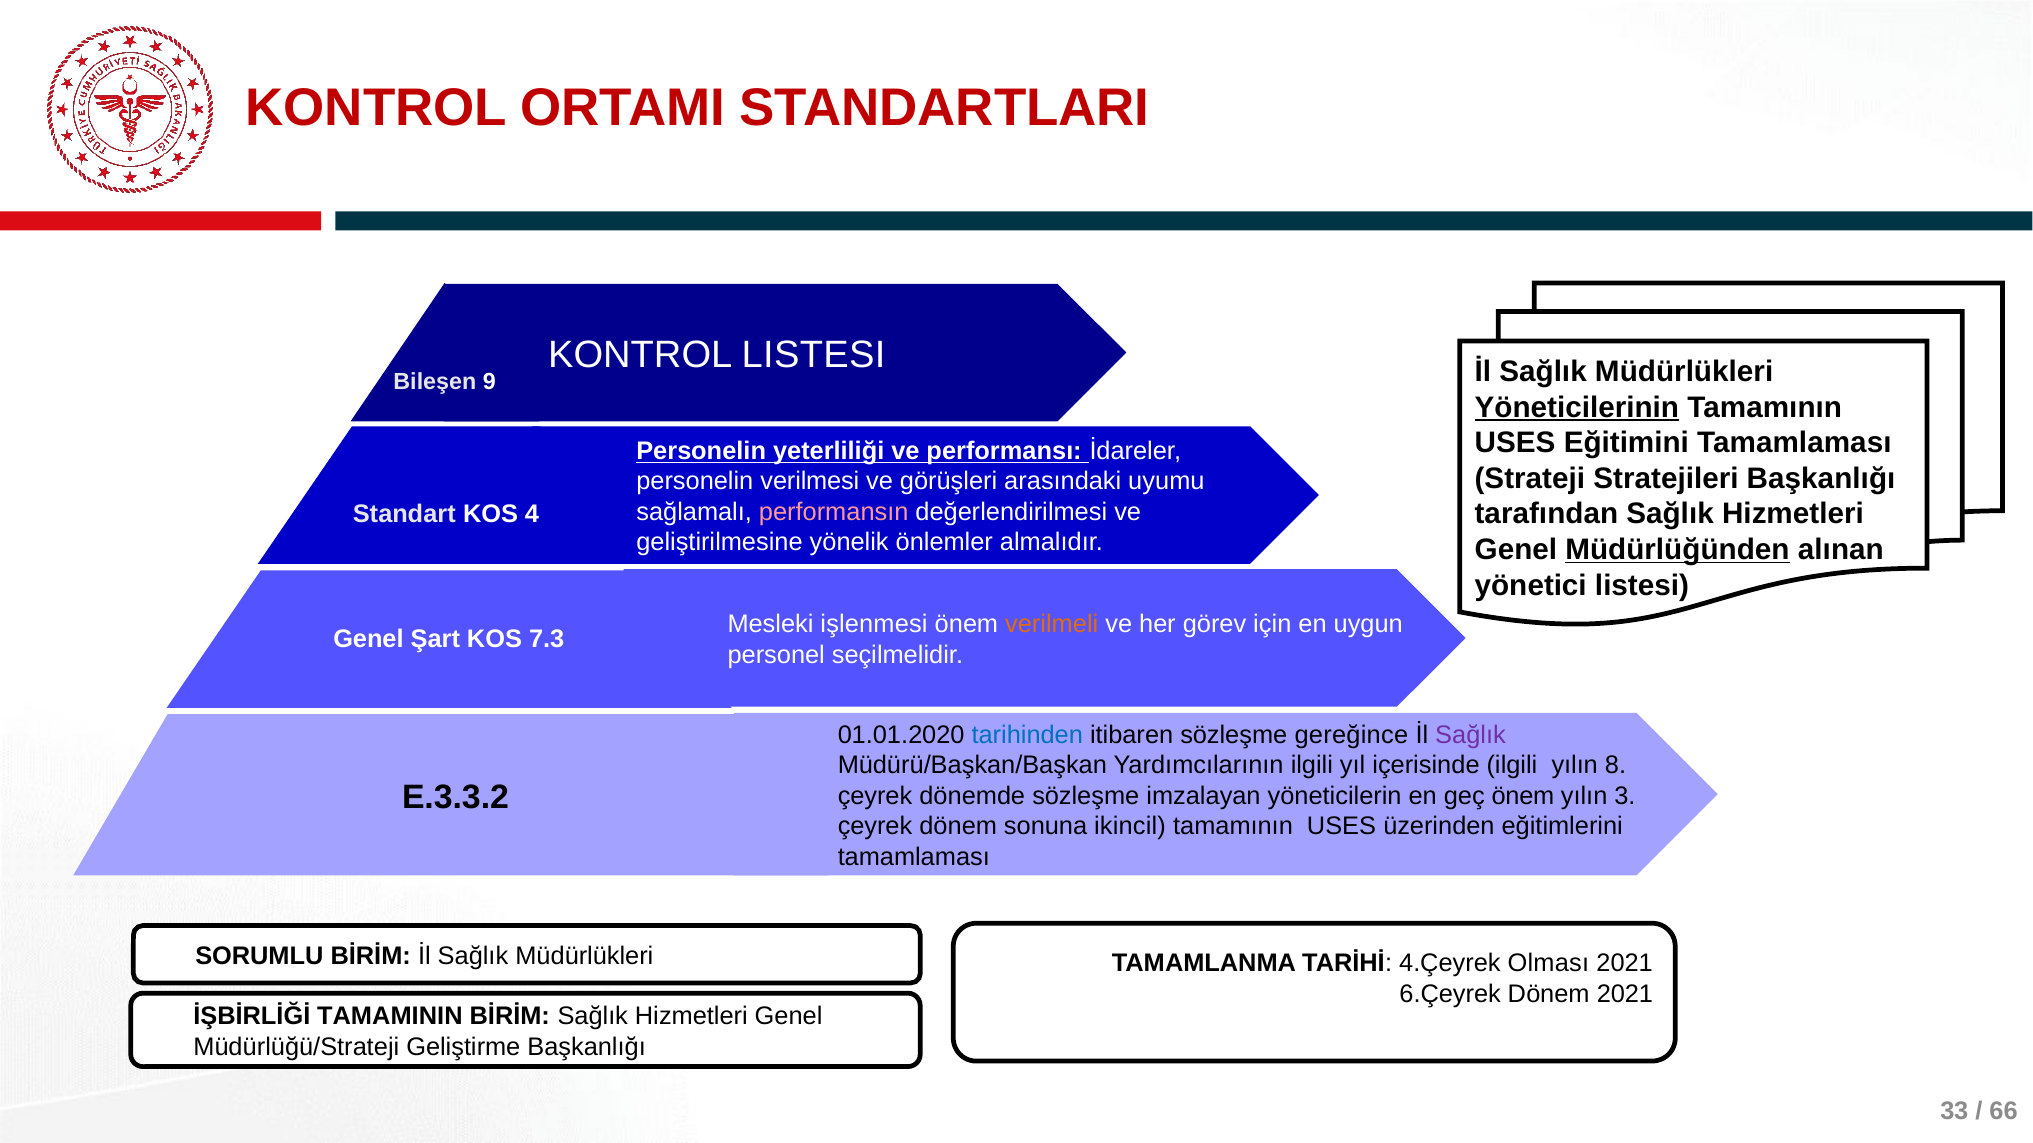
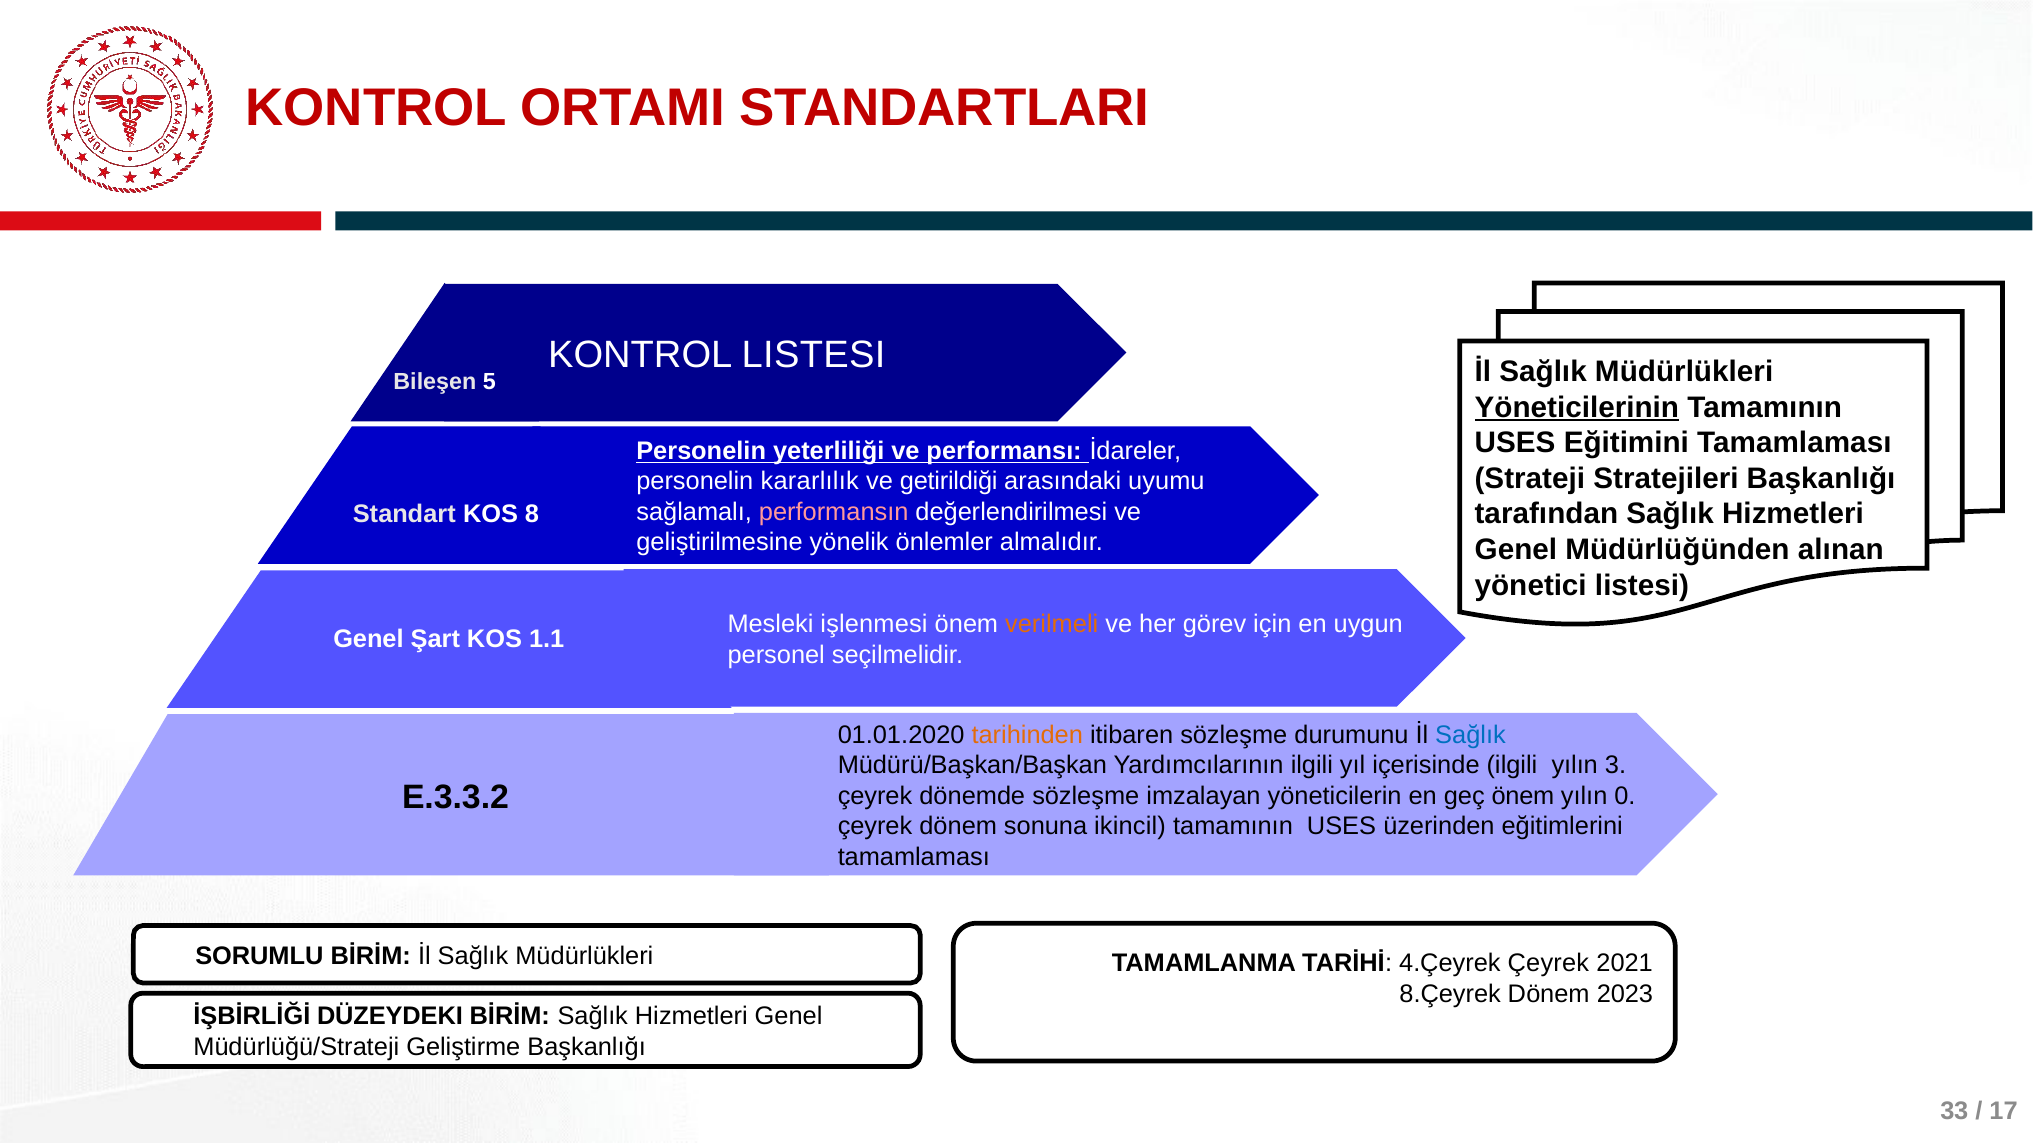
9: 9 -> 5
verilmesi: verilmesi -> kararlılık
görüşleri: görüşleri -> getirildiği
4: 4 -> 8
Müdürlüğünden underline: present -> none
7.3: 7.3 -> 1.1
tarihinden colour: blue -> orange
gereğince: gereğince -> durumunu
Sağlık at (1470, 735) colour: purple -> blue
8: 8 -> 3
3: 3 -> 0
4.Çeyrek Olması: Olması -> Çeyrek
6.Çeyrek: 6.Çeyrek -> 8.Çeyrek
Dönem 2021: 2021 -> 2023
TAMAMININ: TAMAMININ -> DÜZEYDEKI
66: 66 -> 17
